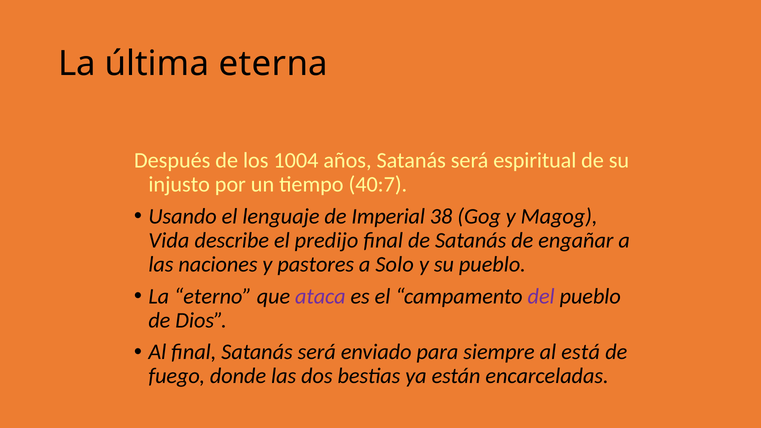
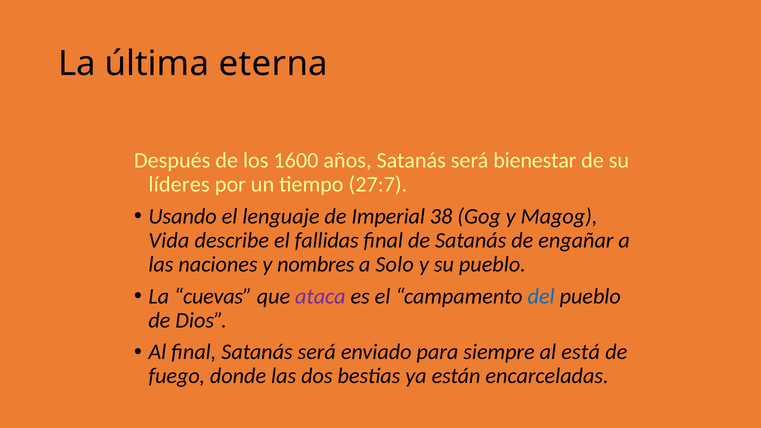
1004: 1004 -> 1600
espiritual: espiritual -> bienestar
injusto: injusto -> líderes
40:7: 40:7 -> 27:7
predijo: predijo -> fallidas
pastores: pastores -> nombres
eterno: eterno -> cuevas
del colour: purple -> blue
